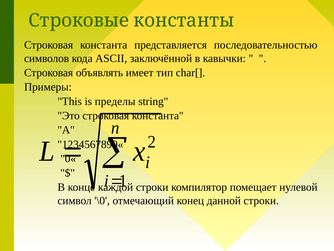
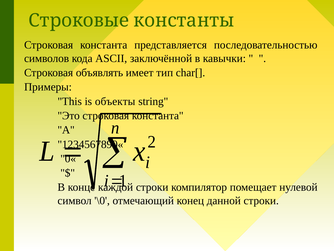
пределы: пределы -> объекты
